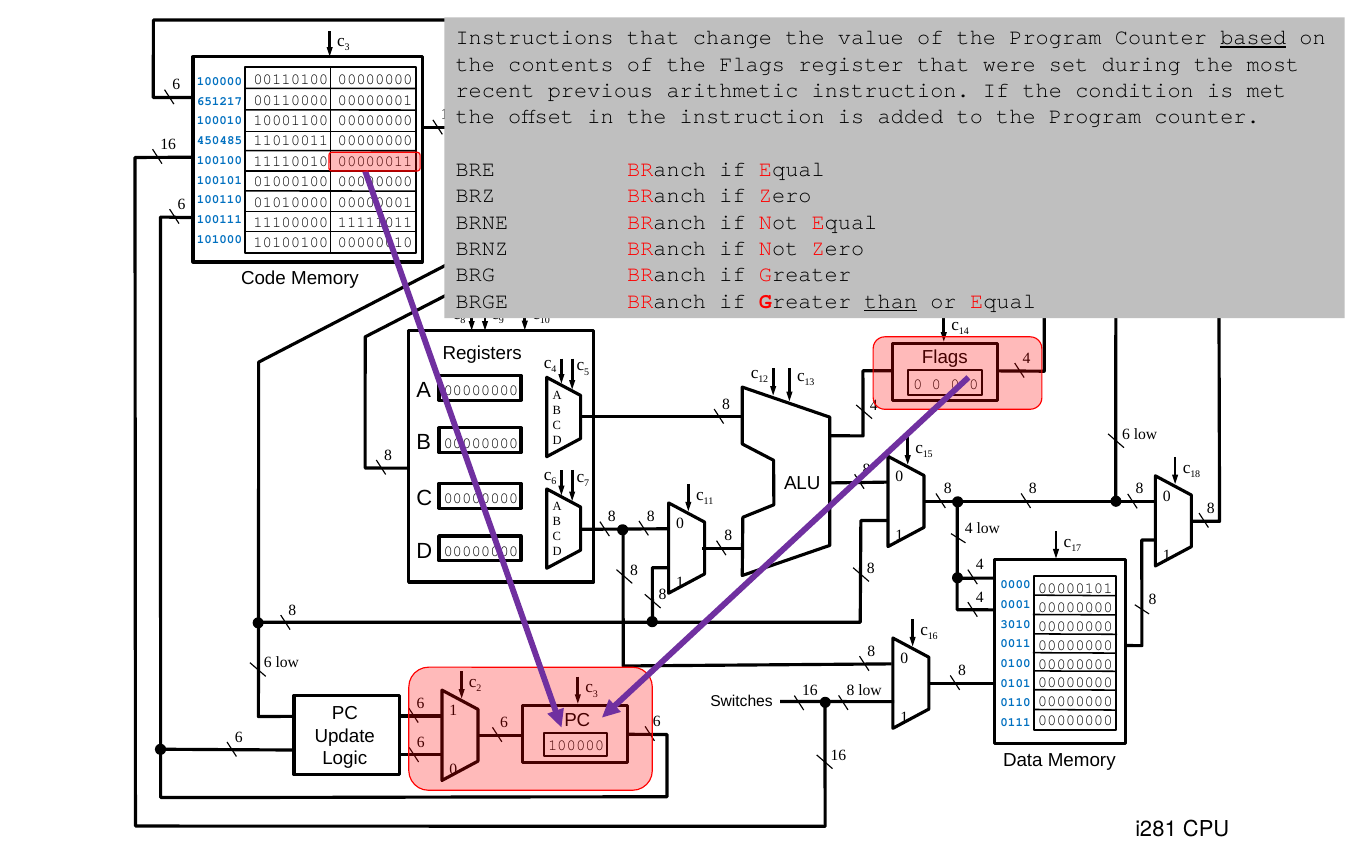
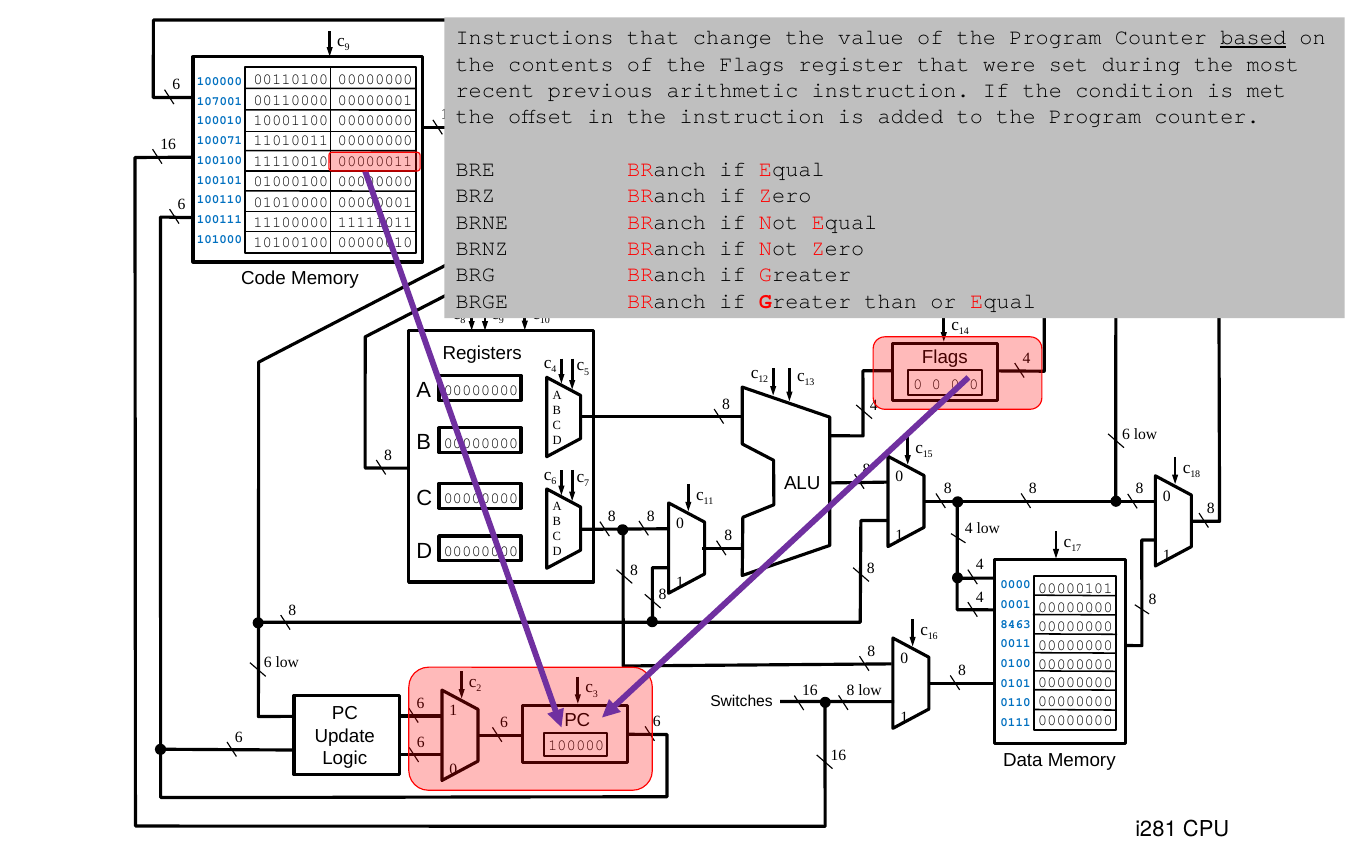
3 at (347, 47): 3 -> 9
651217: 651217 -> 107001
450485: 450485 -> 100071
than underline: present -> none
3010: 3010 -> 8463
